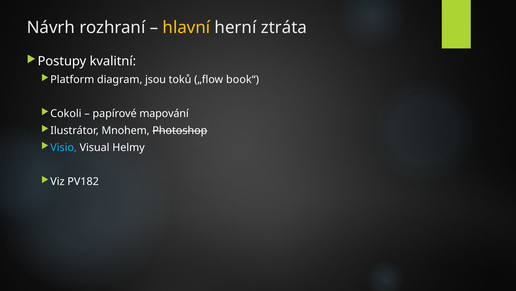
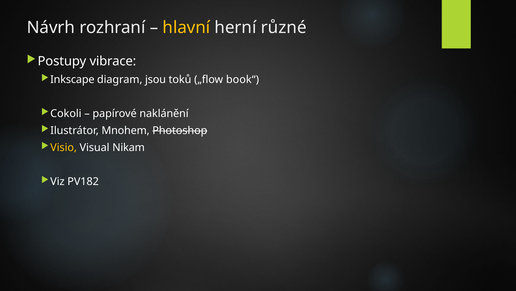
ztráta: ztráta -> různé
kvalitní: kvalitní -> vibrace
Platform: Platform -> Inkscape
mapování: mapování -> naklánění
Visio colour: light blue -> yellow
Helmy: Helmy -> Nikam
